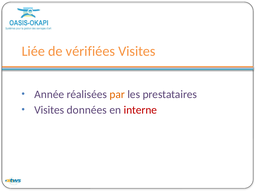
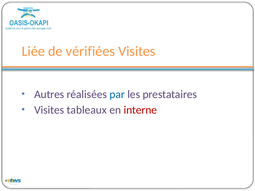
Année: Année -> Autres
par colour: orange -> blue
données: données -> tableaux
